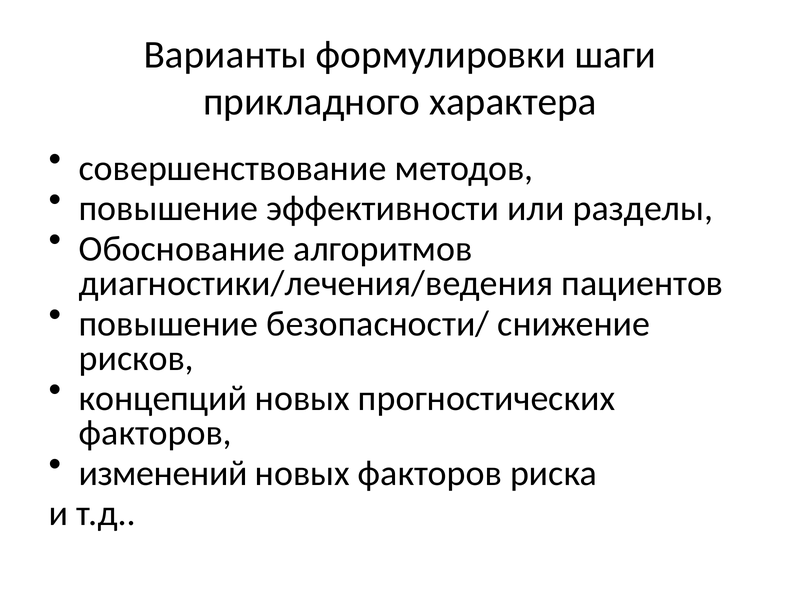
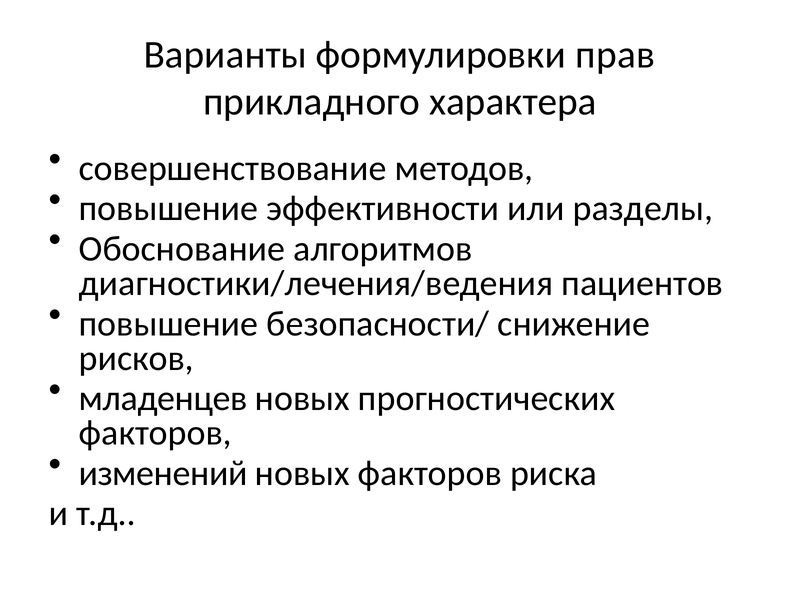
шаги: шаги -> прав
концепций: концепций -> младенцев
